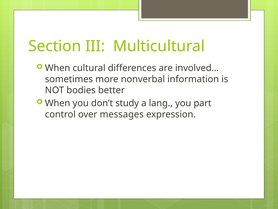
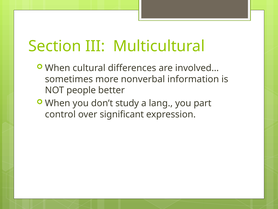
bodies: bodies -> people
messages: messages -> significant
